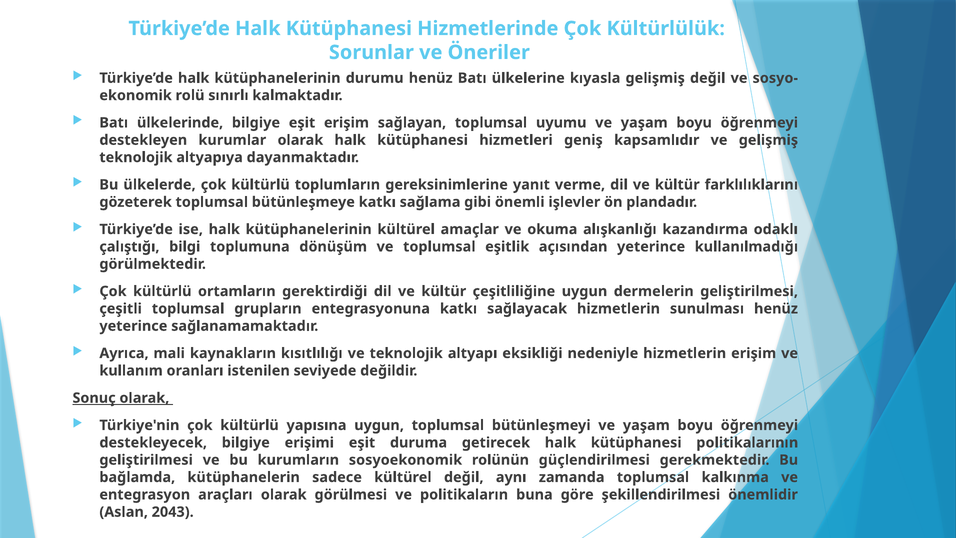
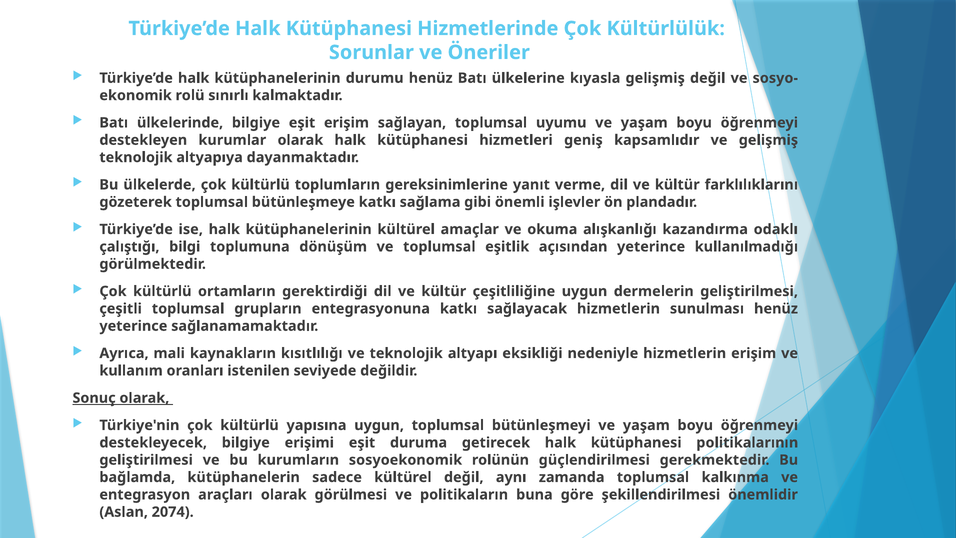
2043: 2043 -> 2074
